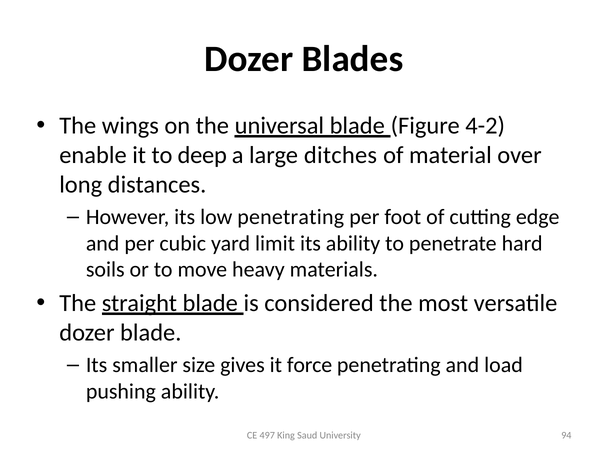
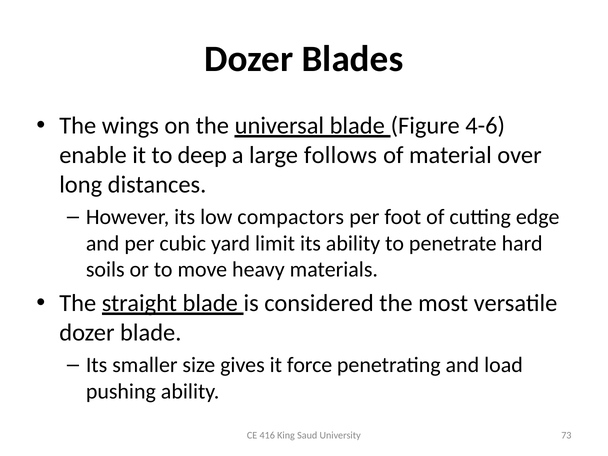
4-2: 4-2 -> 4-6
ditches: ditches -> follows
low penetrating: penetrating -> compactors
497: 497 -> 416
94: 94 -> 73
